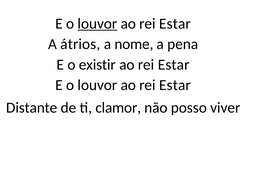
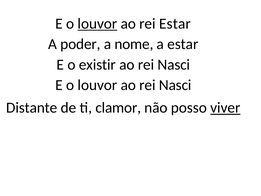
átrios: átrios -> poder
a pena: pena -> estar
Estar at (174, 65): Estar -> Nasci
Estar at (175, 85): Estar -> Nasci
viver underline: none -> present
